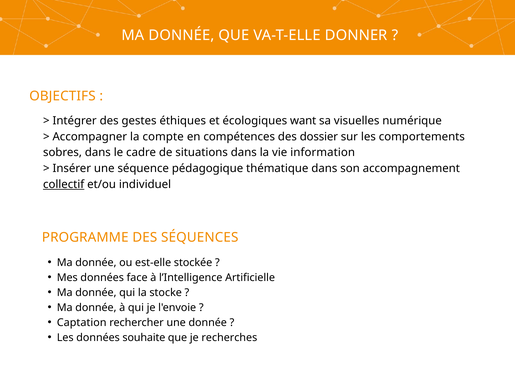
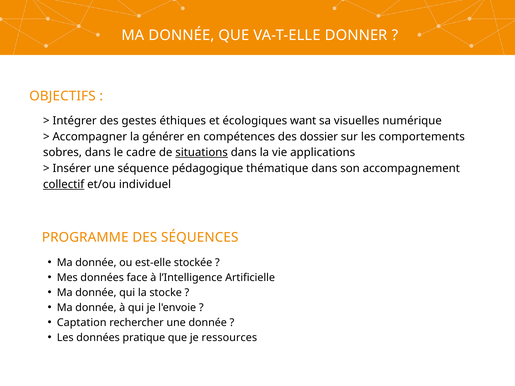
compte: compte -> générer
situations underline: none -> present
information: information -> applications
souhaite: souhaite -> pratique
recherches: recherches -> ressources
